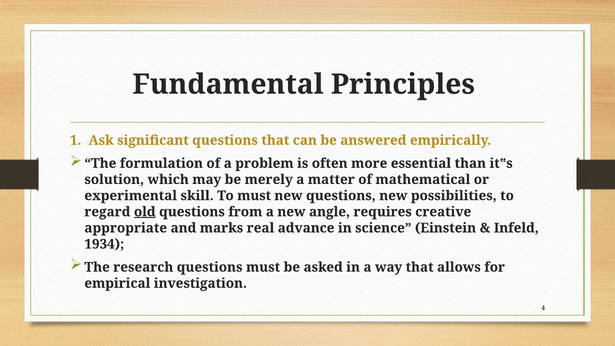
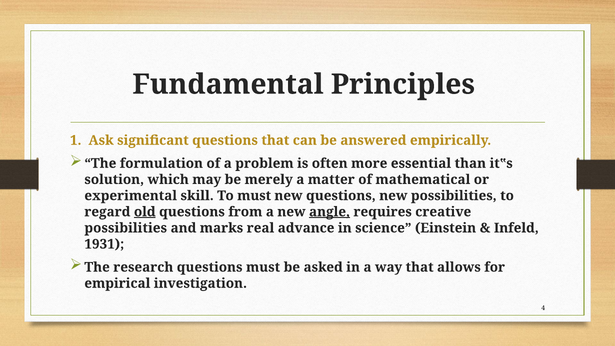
angle underline: none -> present
appropriate at (126, 228): appropriate -> possibilities
1934: 1934 -> 1931
